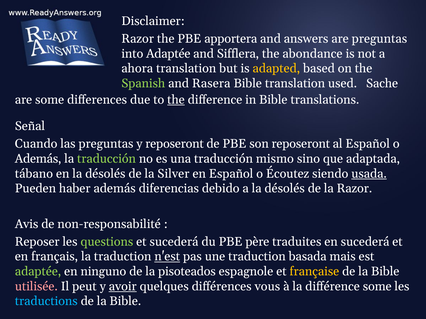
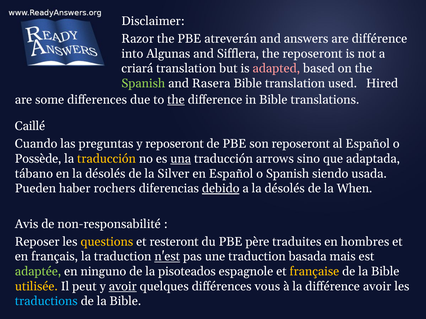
apportera: apportera -> atreverán
are preguntas: preguntas -> différence
into Adaptée: Adaptée -> Algunas
the abondance: abondance -> reposeront
ahora: ahora -> criará
adapted colour: yellow -> pink
Sache: Sache -> Hired
Señal: Señal -> Caillé
Además at (38, 159): Además -> Possède
traducción at (106, 159) colour: light green -> yellow
una underline: none -> present
mismo: mismo -> arrows
o Écoutez: Écoutez -> Spanish
usada underline: present -> none
haber además: además -> rochers
debido underline: none -> present
la Razor: Razor -> When
questions colour: light green -> yellow
et sucederá: sucederá -> resteront
en sucederá: sucederá -> hombres
utilisée colour: pink -> yellow
différence some: some -> avoir
